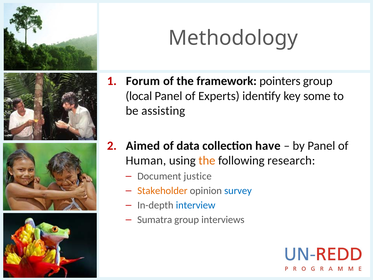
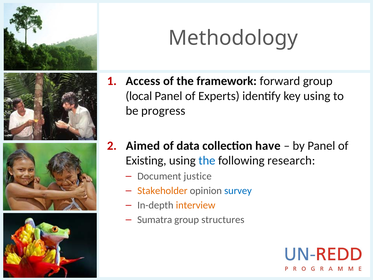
Forum: Forum -> Access
pointers: pointers -> forward
key some: some -> using
assisting: assisting -> progress
Human: Human -> Existing
the at (207, 160) colour: orange -> blue
interview colour: blue -> orange
interviews: interviews -> structures
